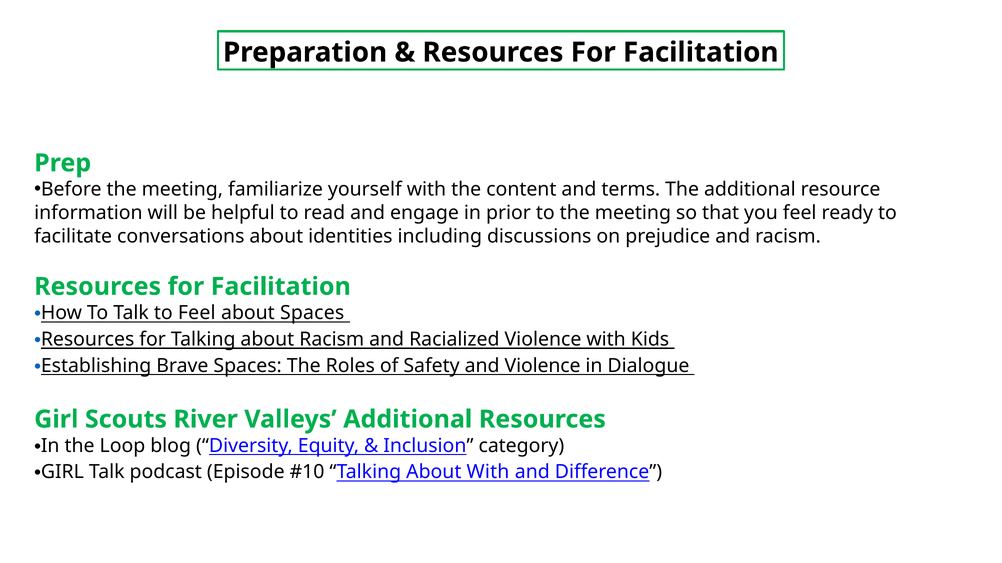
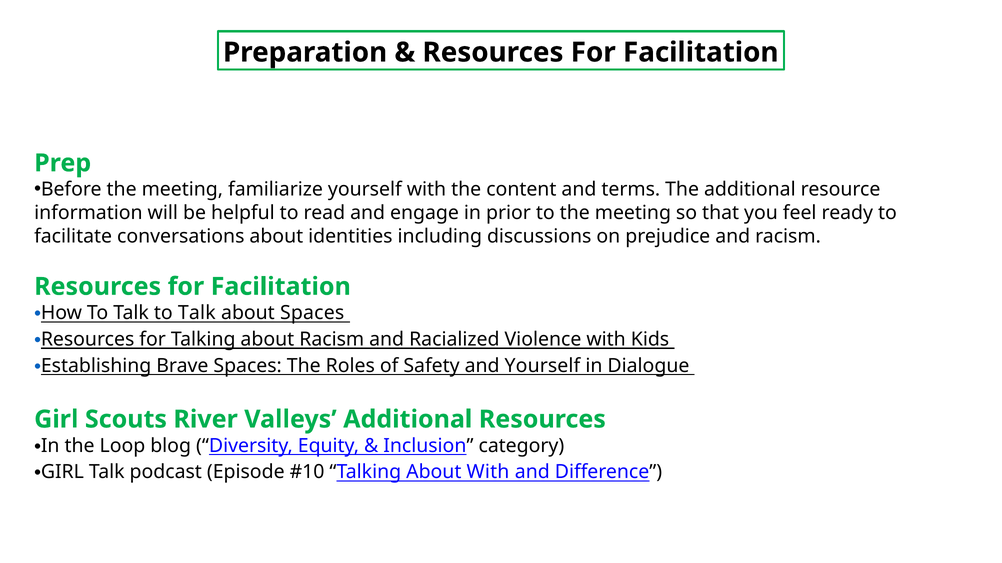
Talk to Feel: Feel -> Talk
and Violence: Violence -> Yourself
